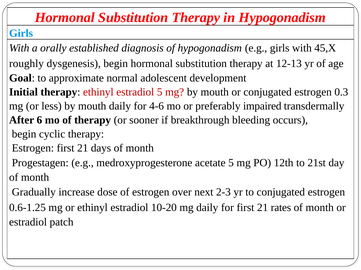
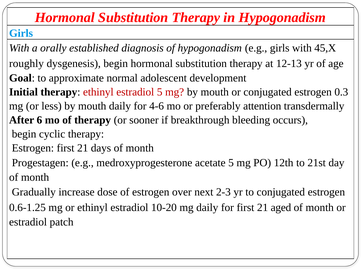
impaired: impaired -> attention
rates: rates -> aged
